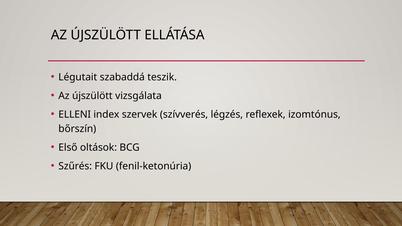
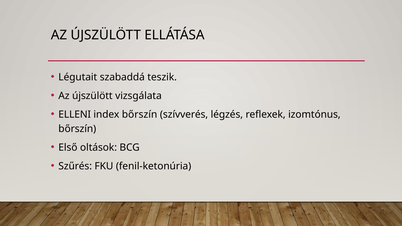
index szervek: szervek -> bőrszín
